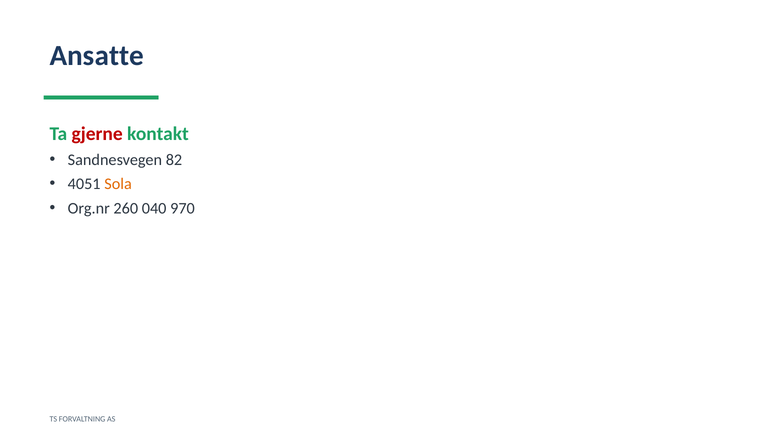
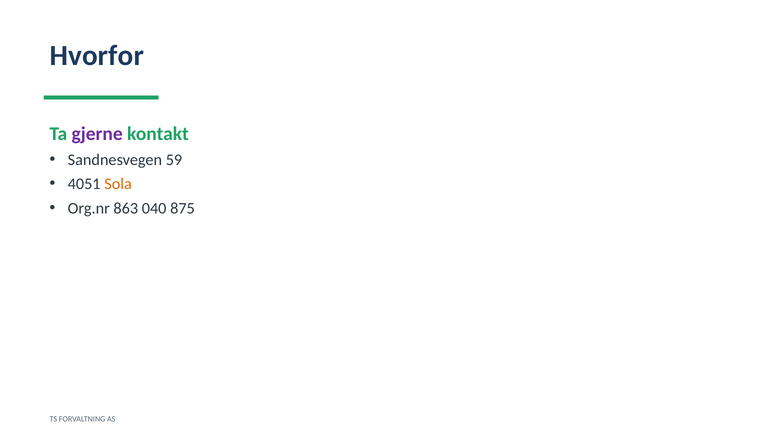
Ansatte: Ansatte -> Hvorfor
gjerne colour: red -> purple
82: 82 -> 59
260: 260 -> 863
970: 970 -> 875
